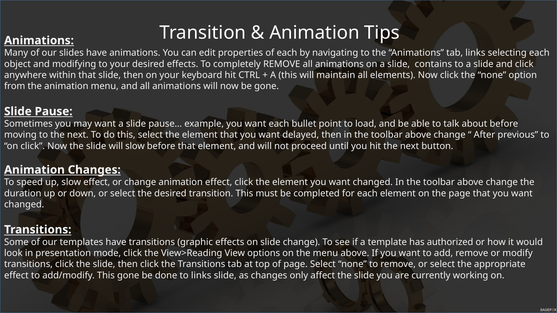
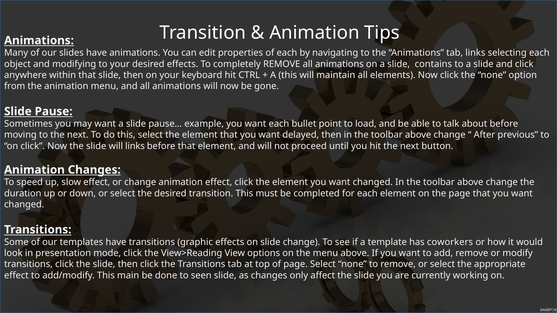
will slow: slow -> links
authorized: authorized -> coworkers
This gone: gone -> main
to links: links -> seen
